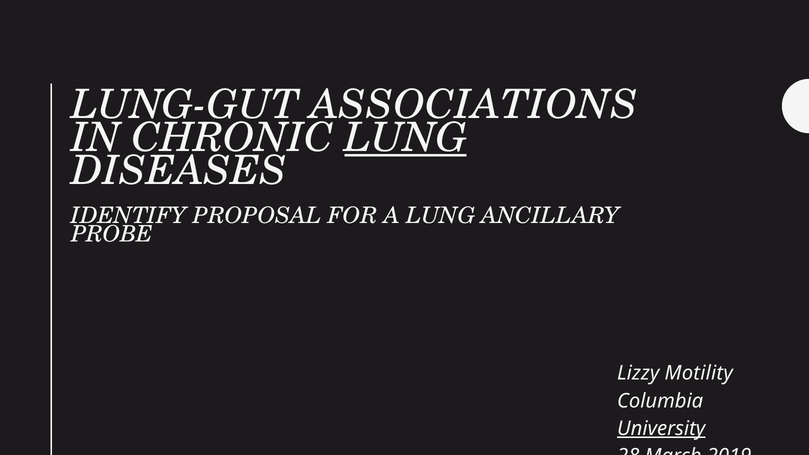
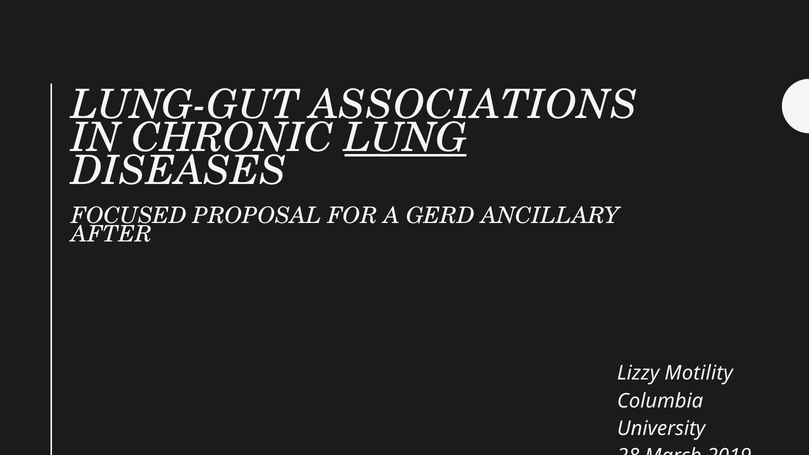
IDENTIFY: IDENTIFY -> FOCUSED
A LUNG: LUNG -> GERD
PROBE: PROBE -> AFTER
University underline: present -> none
